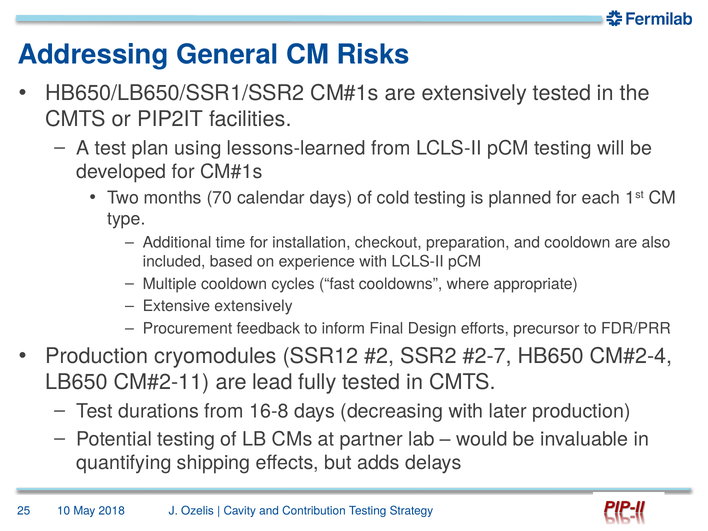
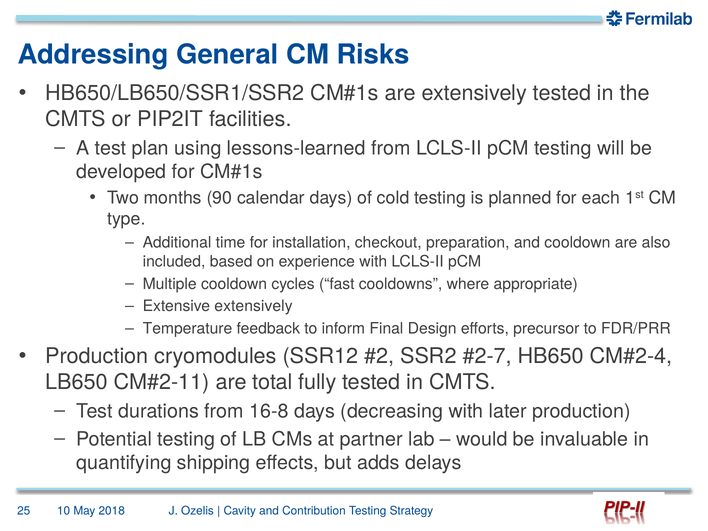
70: 70 -> 90
Procurement: Procurement -> Temperature
lead: lead -> total
